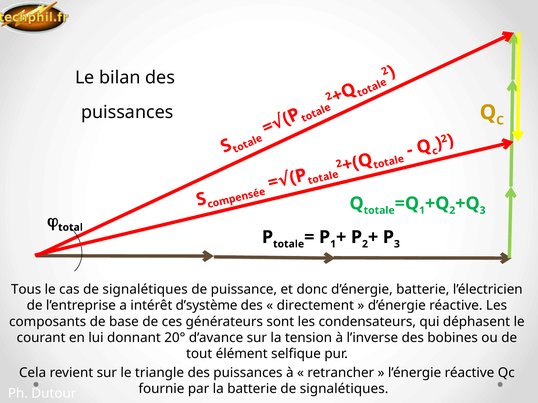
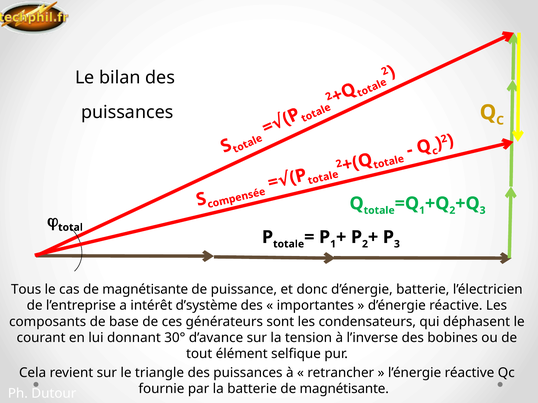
cas de signalétiques: signalétiques -> magnétisante
directement: directement -> importantes
20°: 20° -> 30°
batterie de signalétiques: signalétiques -> magnétisante
